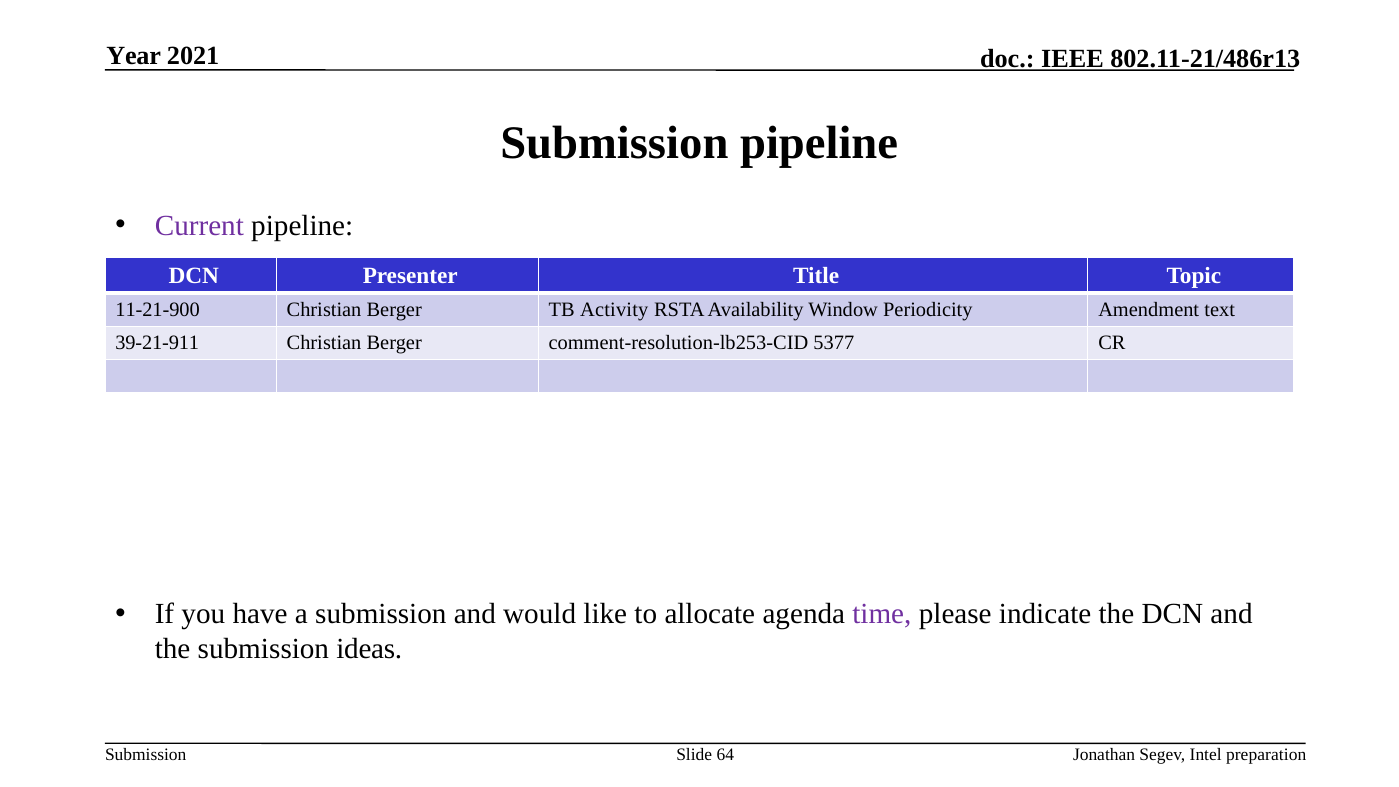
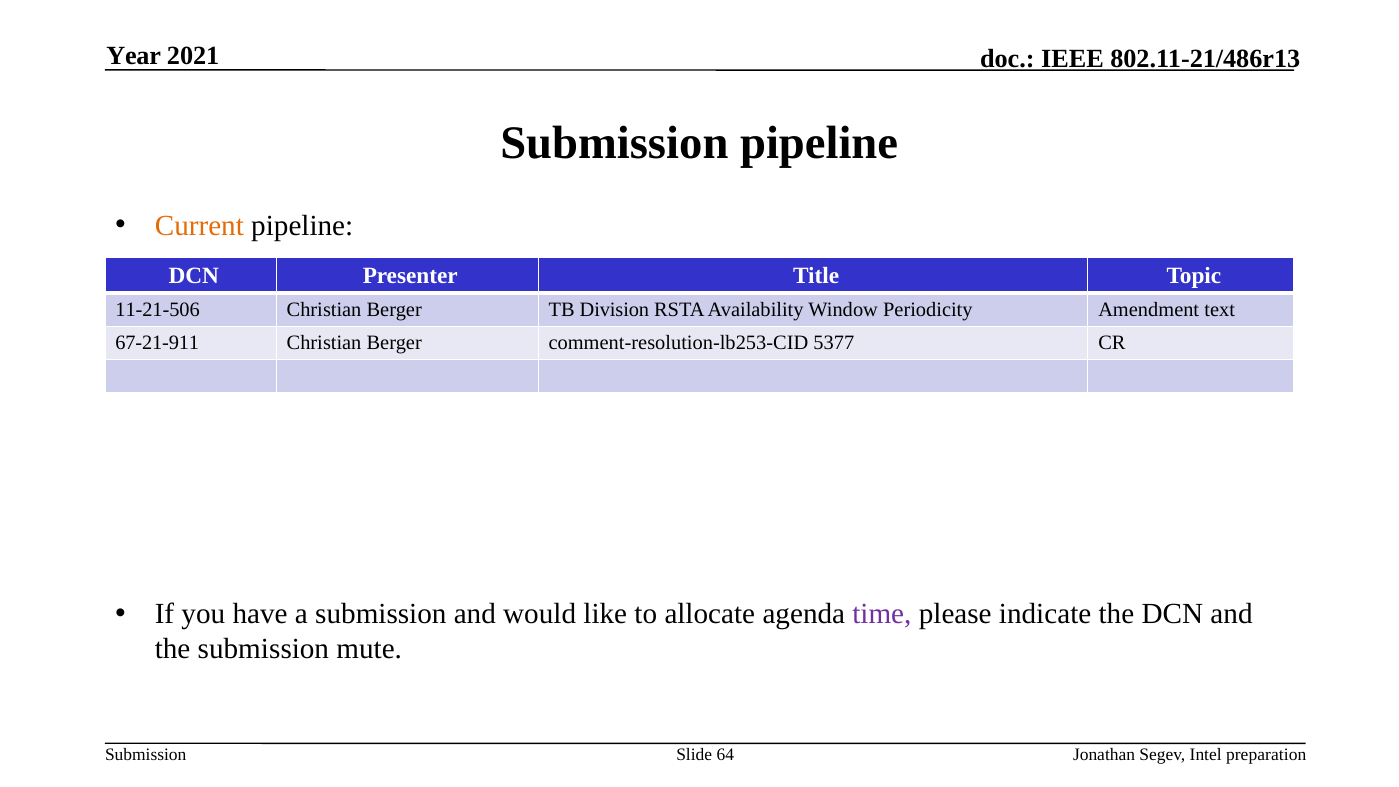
Current colour: purple -> orange
11-21-900: 11-21-900 -> 11-21-506
Activity: Activity -> Division
39-21-911: 39-21-911 -> 67-21-911
ideas: ideas -> mute
